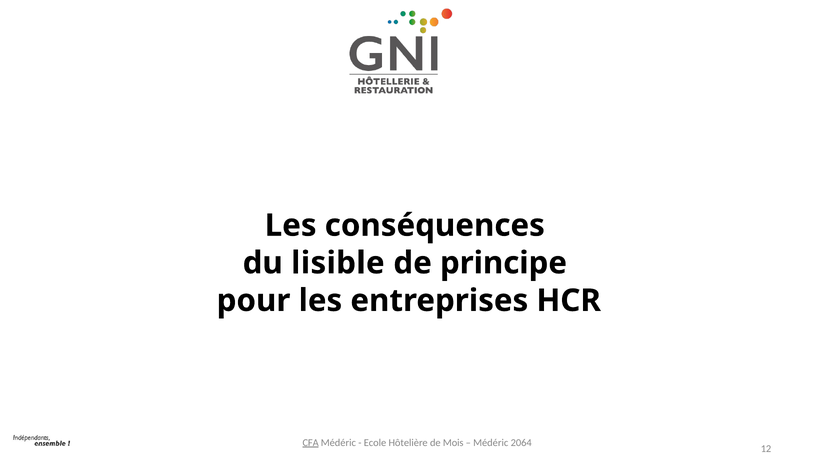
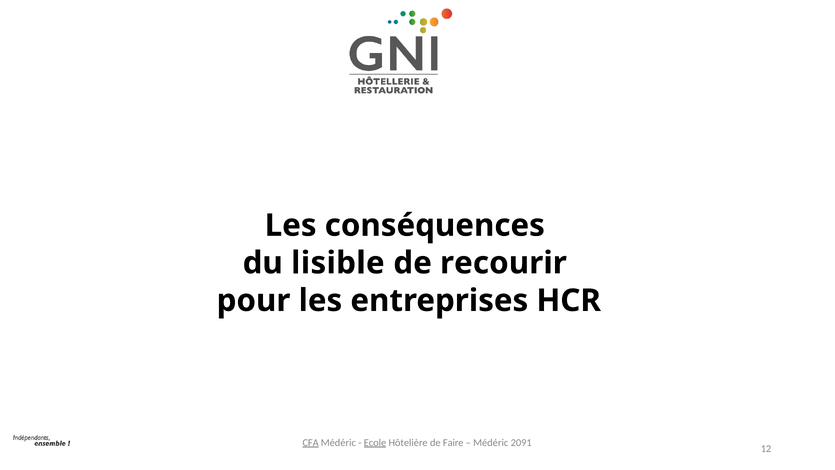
principe: principe -> recourir
Ecole underline: none -> present
Mois: Mois -> Faire
2064: 2064 -> 2091
